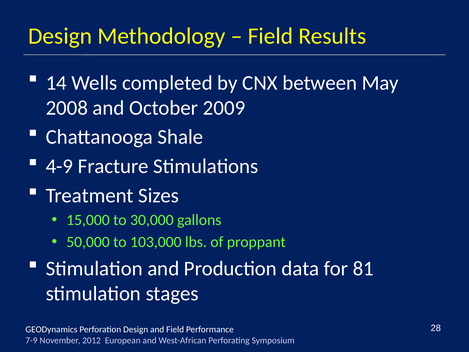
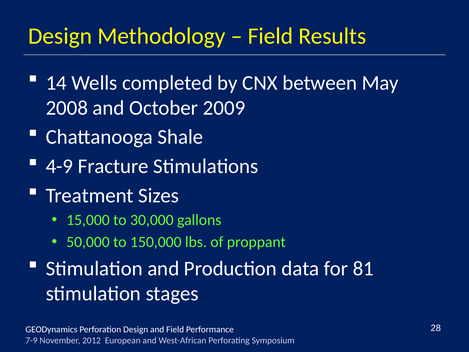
103,000: 103,000 -> 150,000
